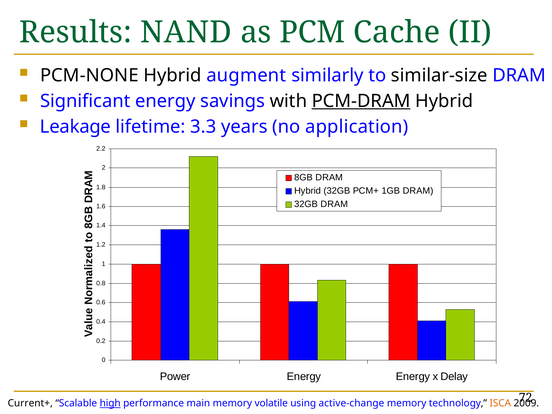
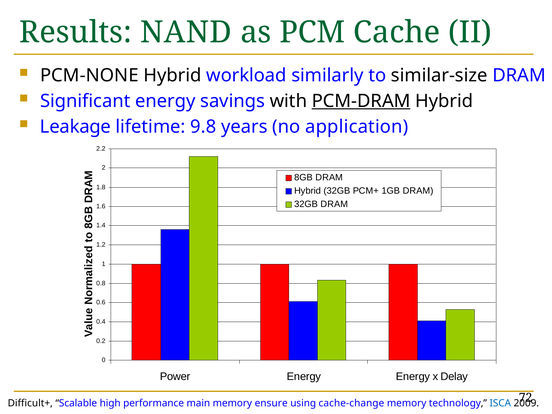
augment: augment -> workload
3.3: 3.3 -> 9.8
Current+: Current+ -> Difficult+
high underline: present -> none
volatile: volatile -> ensure
active-change: active-change -> cache-change
ISCA colour: orange -> blue
